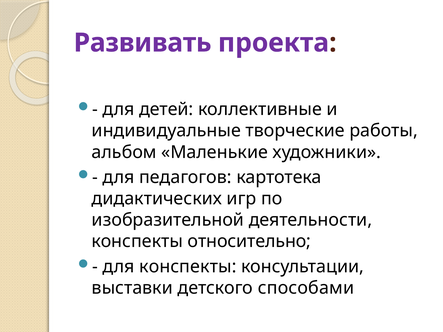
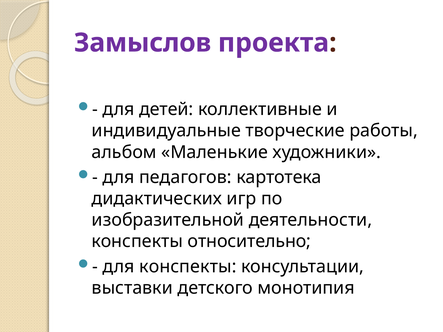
Развивать: Развивать -> Замыслов
способами: способами -> монотипия
